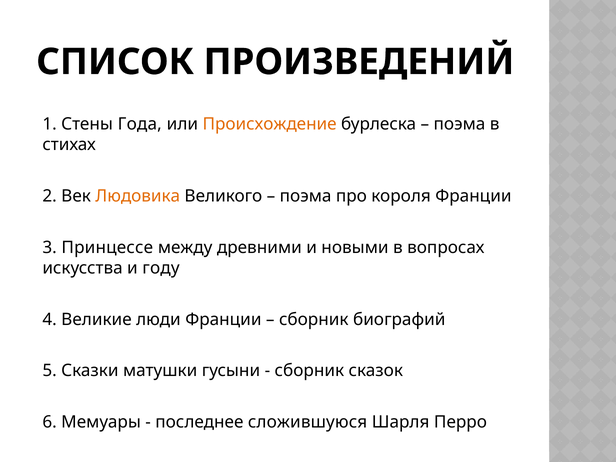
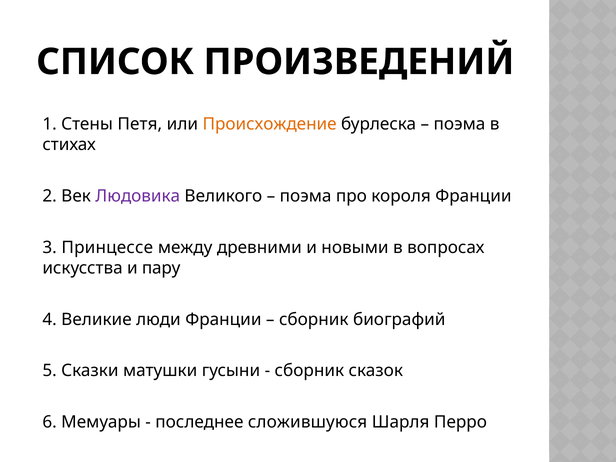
Года: Года -> Петя
Людовика colour: orange -> purple
году: году -> пару
